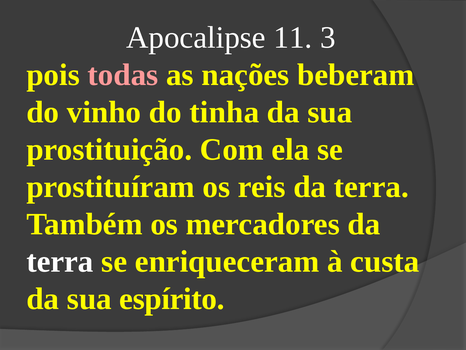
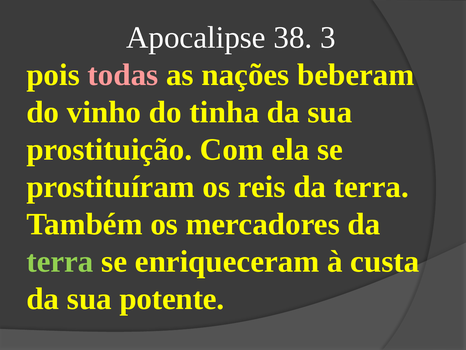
11: 11 -> 38
terra at (60, 261) colour: white -> light green
espírito: espírito -> potente
